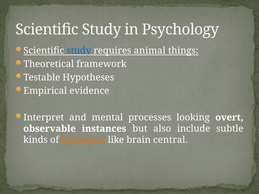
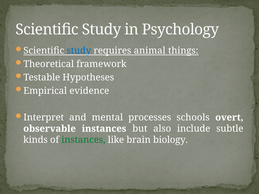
looking: looking -> schools
instances at (83, 140) colour: orange -> green
central: central -> biology
